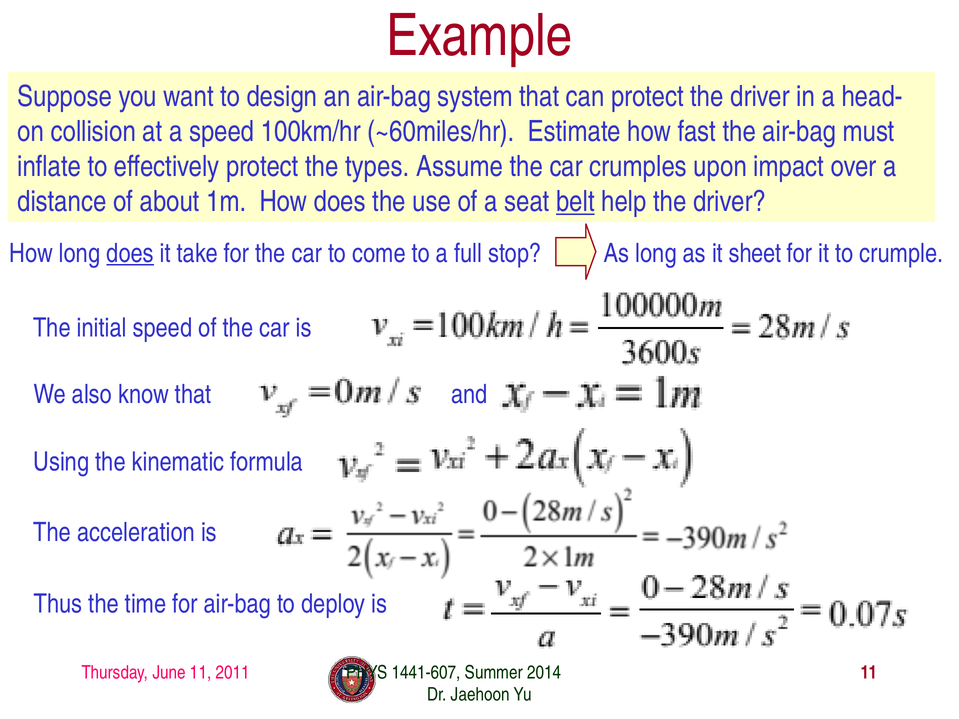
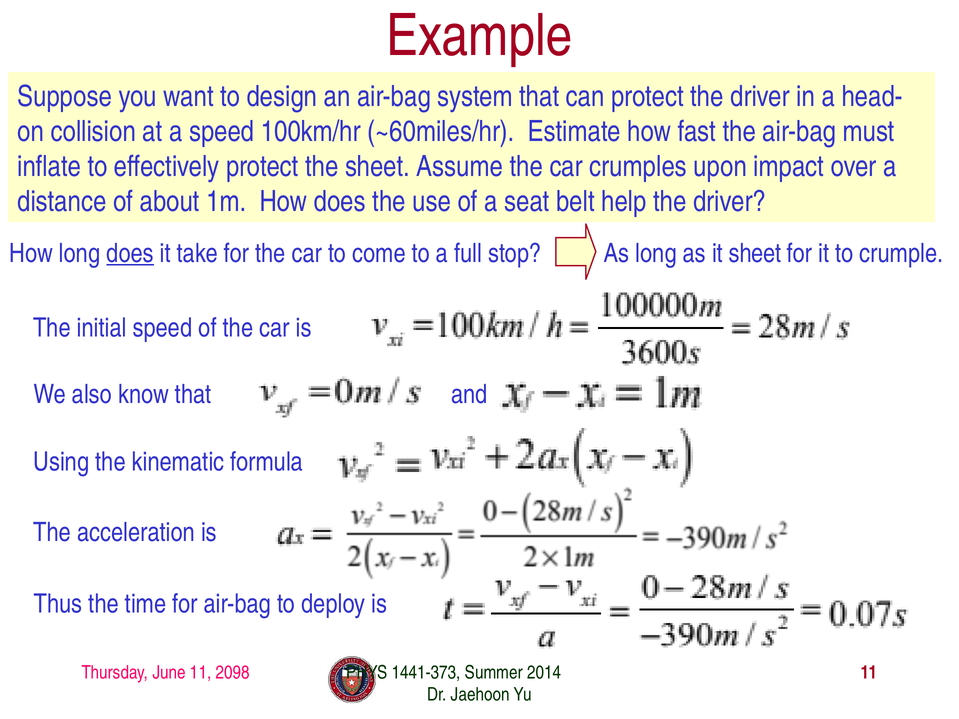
the types: types -> sheet
belt underline: present -> none
2011: 2011 -> 2098
1441-607: 1441-607 -> 1441-373
